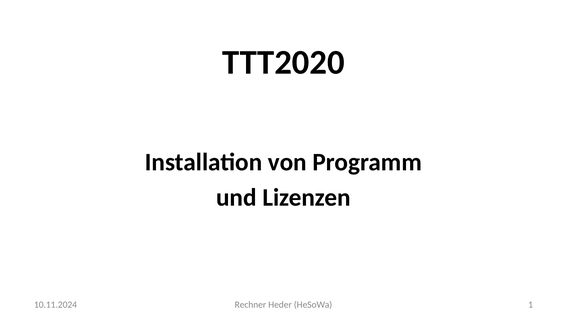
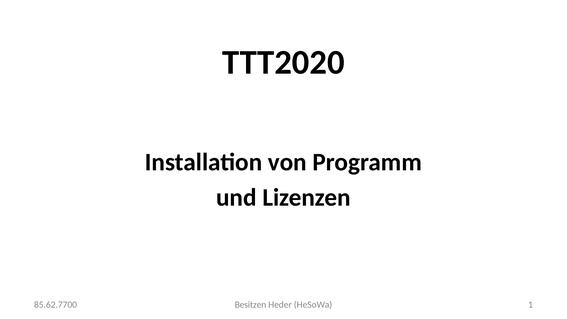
10.11.2024: 10.11.2024 -> 85.62.7700
Rechner: Rechner -> Besitzen
